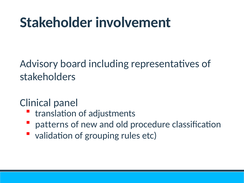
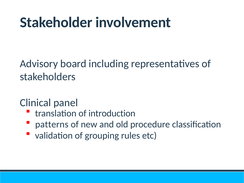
adjustments: adjustments -> introduction
